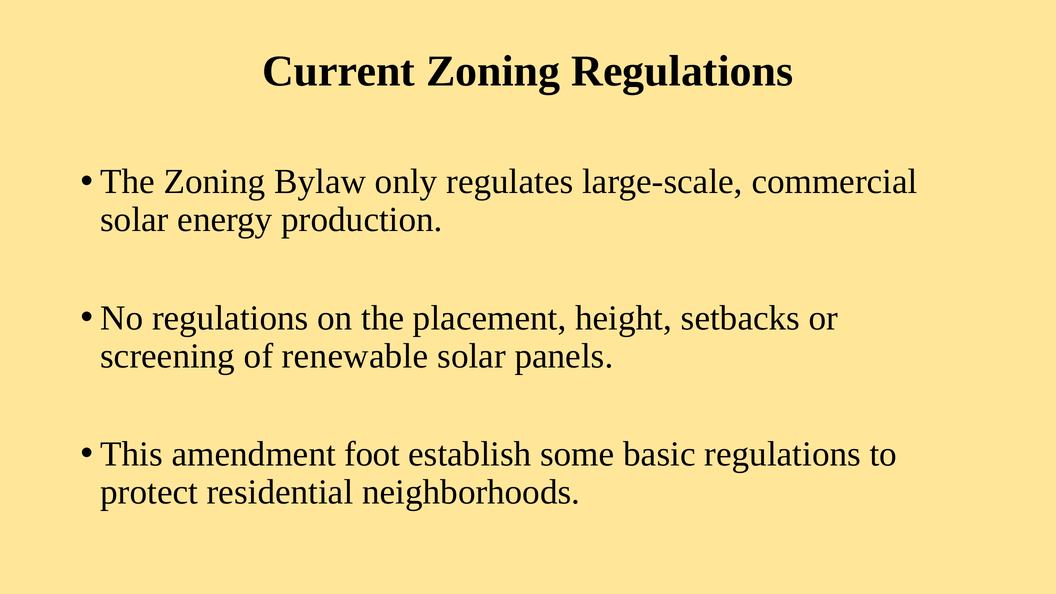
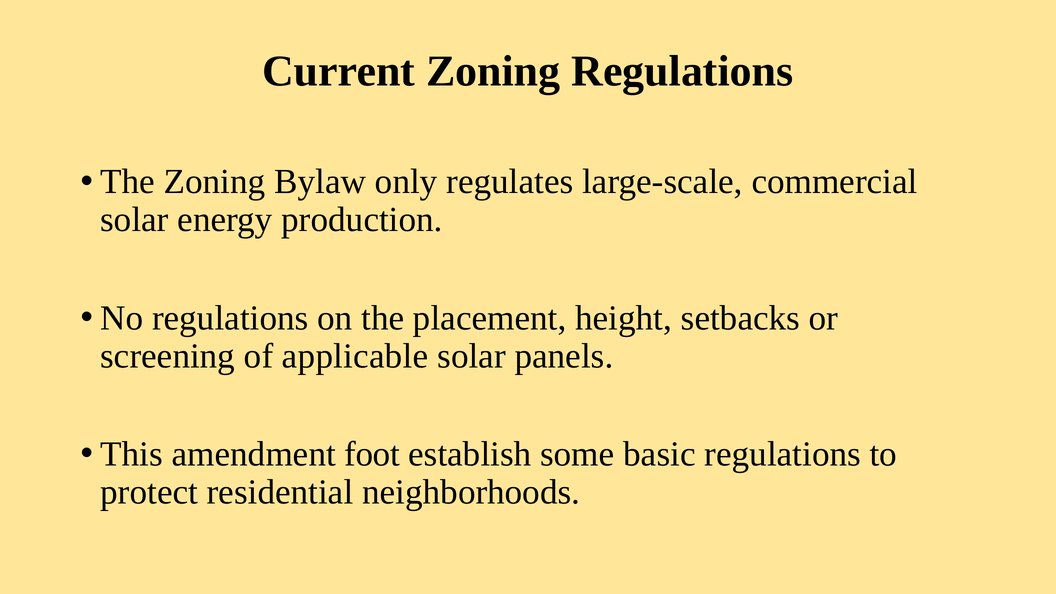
renewable: renewable -> applicable
